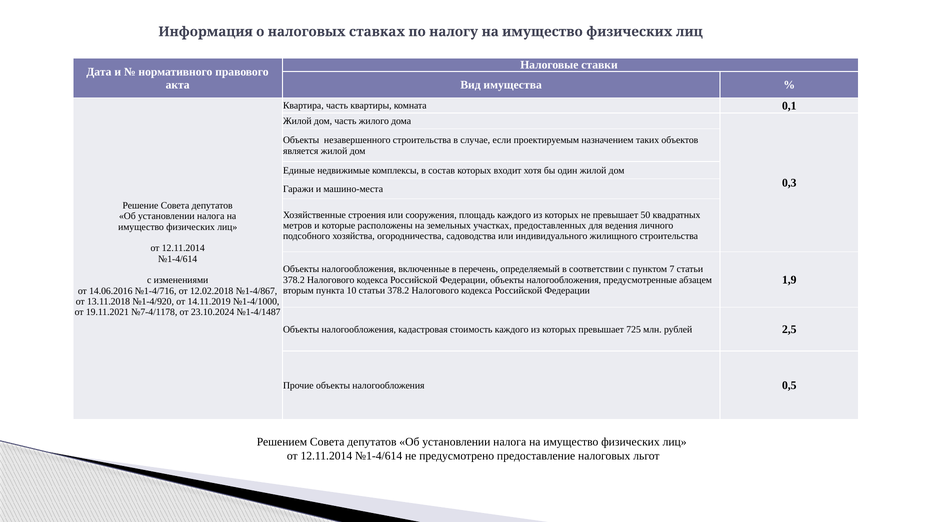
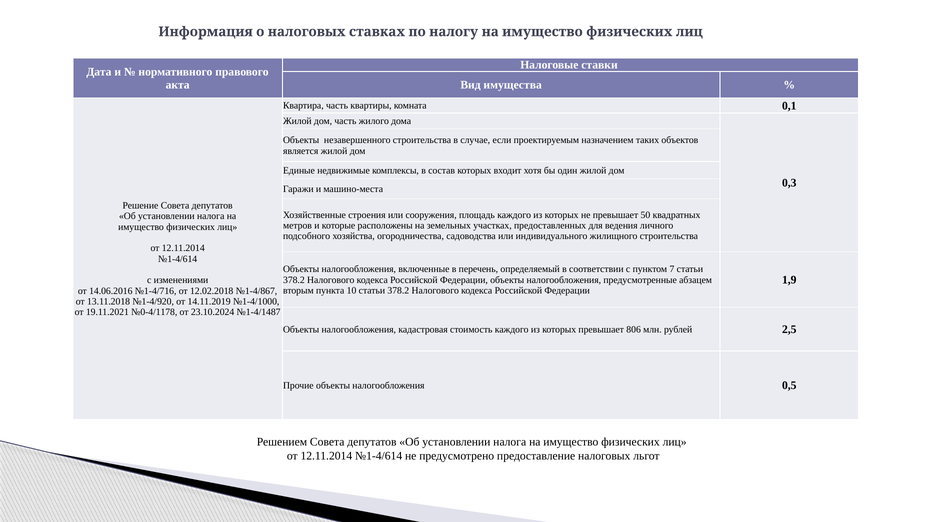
№7-4/1178: №7-4/1178 -> №0-4/1178
725: 725 -> 806
